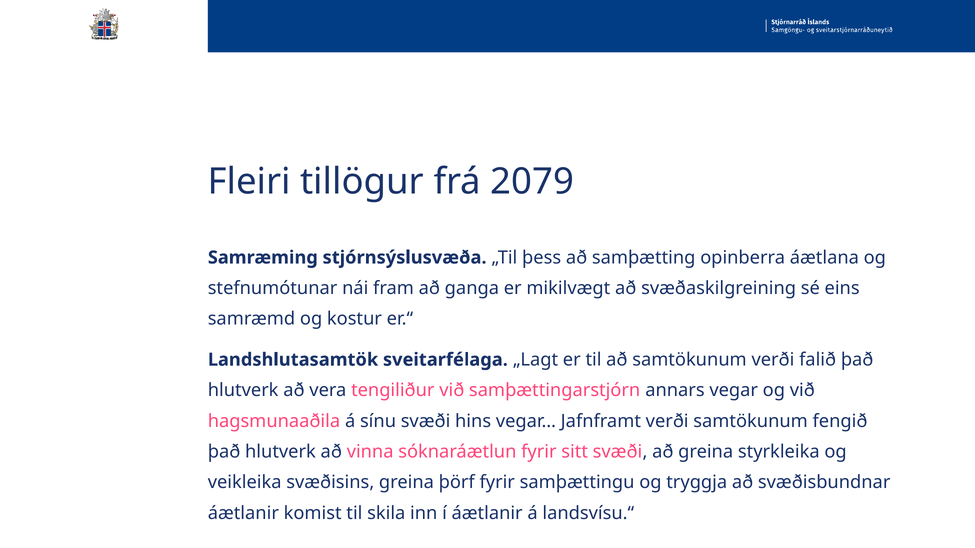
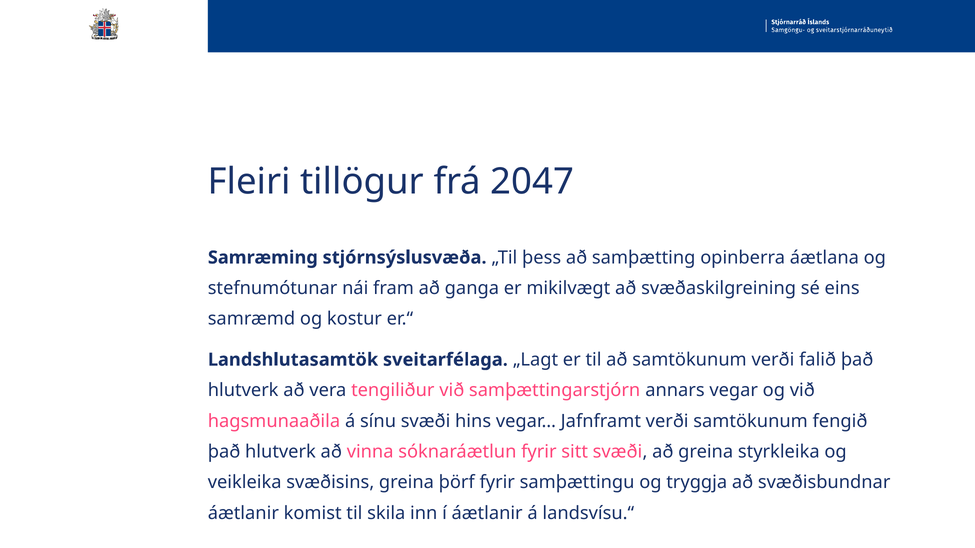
2079: 2079 -> 2047
